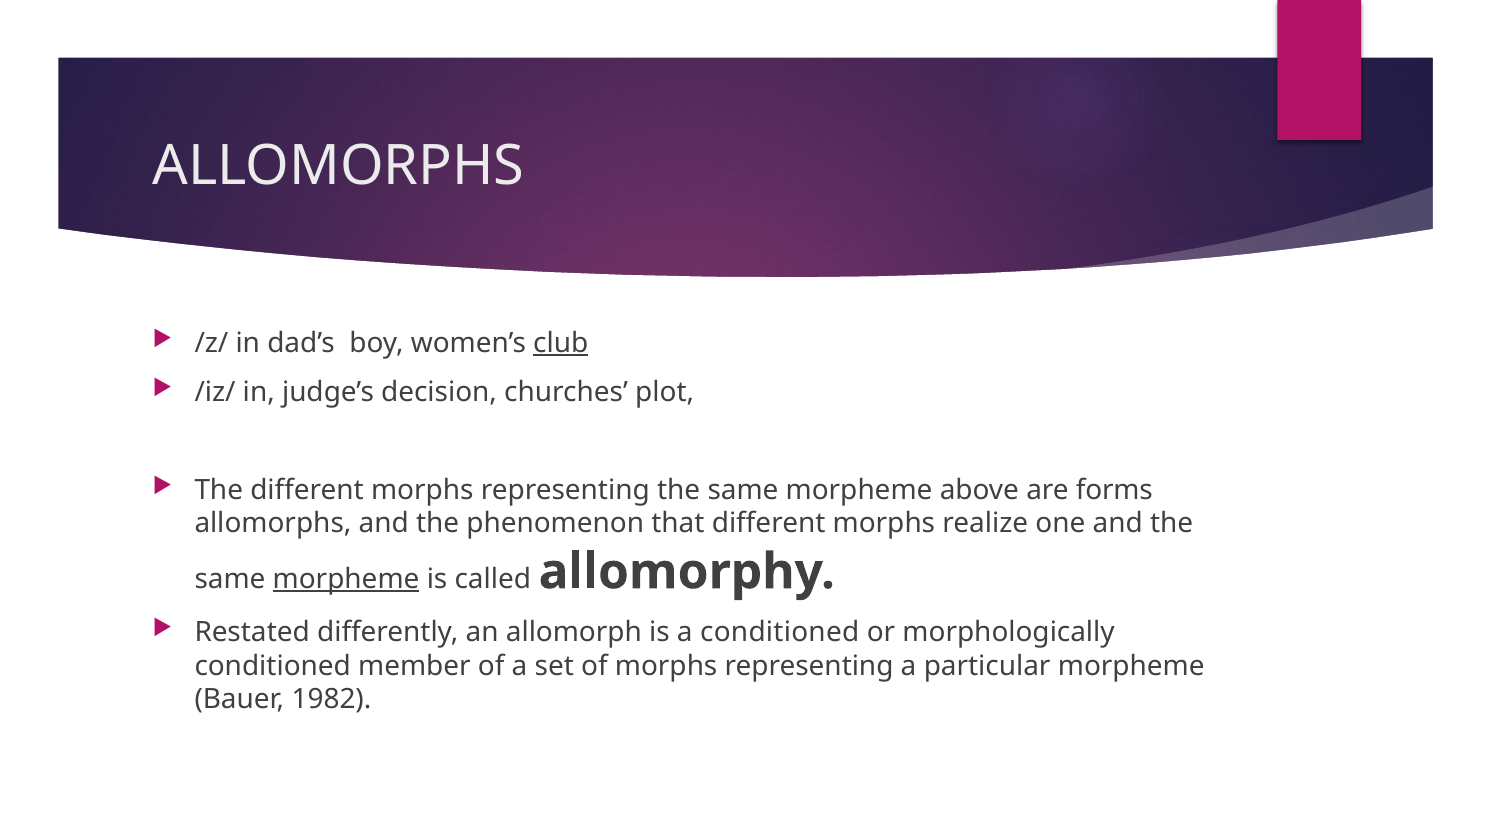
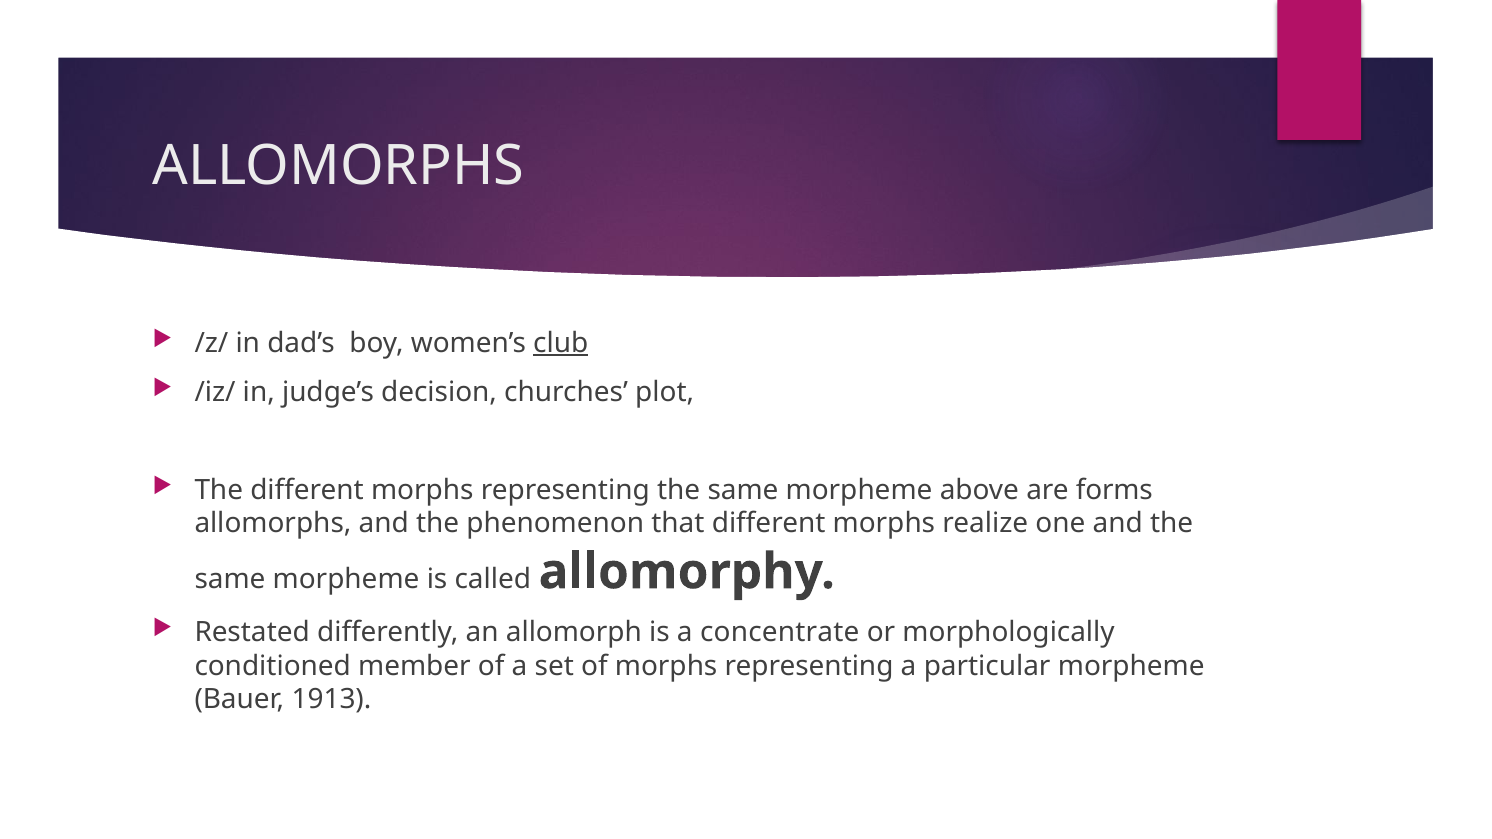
morpheme at (346, 579) underline: present -> none
a conditioned: conditioned -> concentrate
1982: 1982 -> 1913
